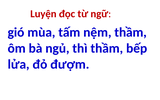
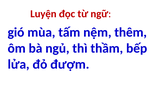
nệm thầm: thầm -> thêm
